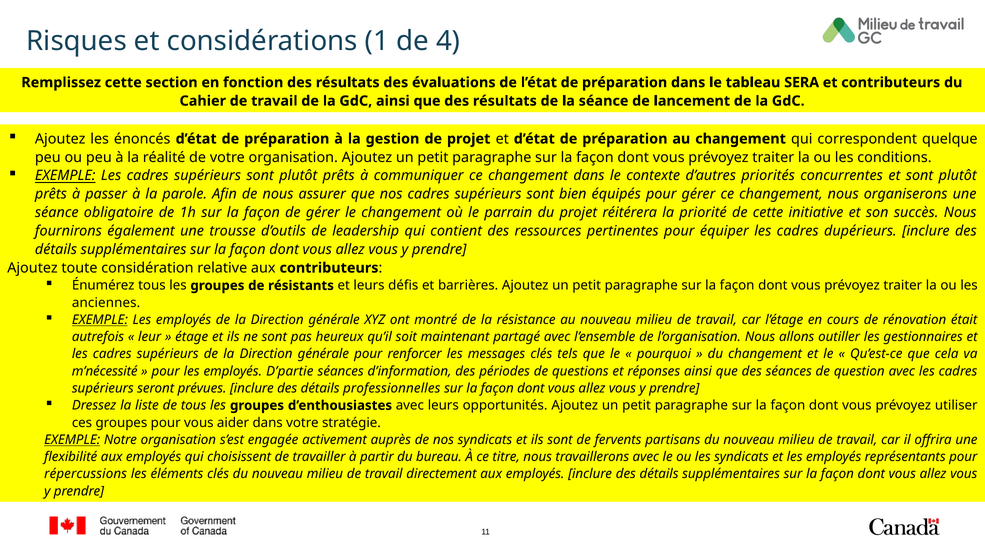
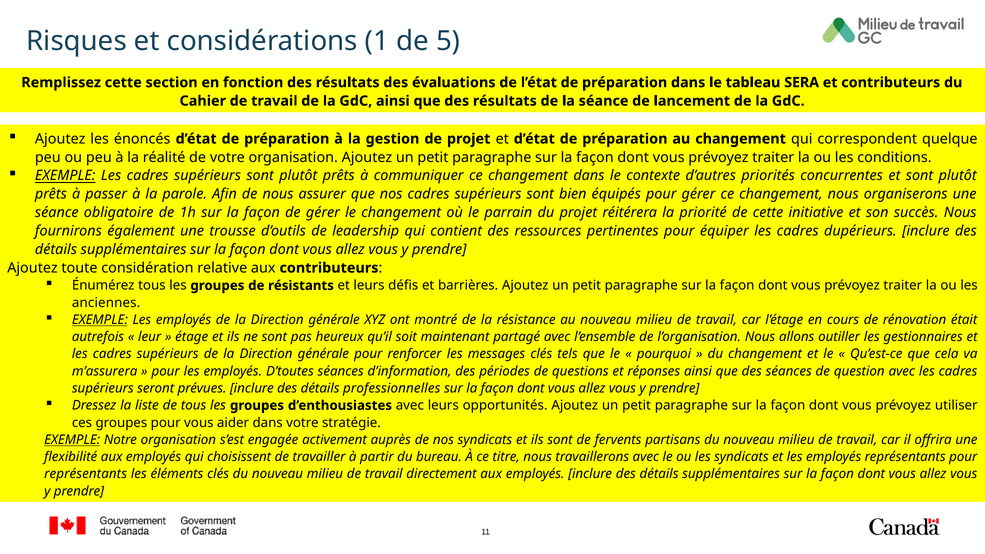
4: 4 -> 5
m’nécessité: m’nécessité -> m’assurera
D’partie: D’partie -> D’toutes
répercussions at (86, 474): répercussions -> représentants
